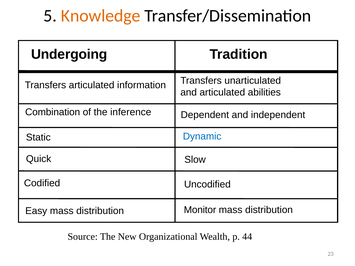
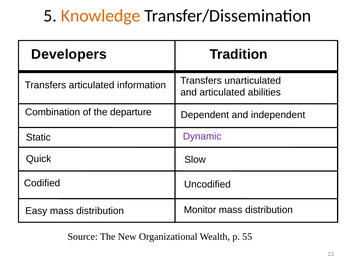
Undergoing: Undergoing -> Developers
inference: inference -> departure
Dynamic colour: blue -> purple
44: 44 -> 55
